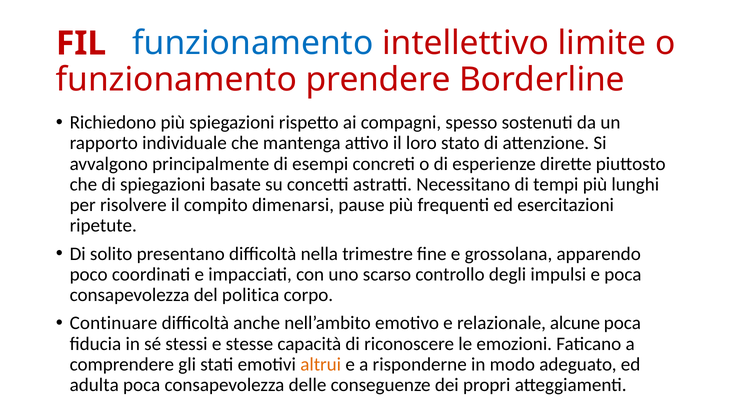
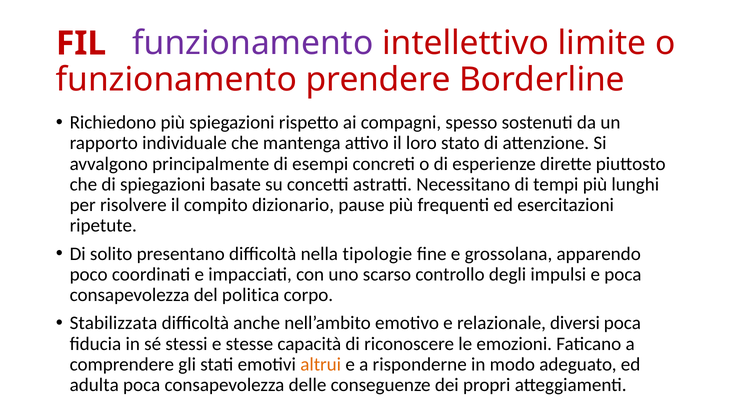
funzionamento at (253, 43) colour: blue -> purple
dimenarsi: dimenarsi -> dizionario
trimestre: trimestre -> tipologie
Continuare: Continuare -> Stabilizzata
alcune: alcune -> diversi
